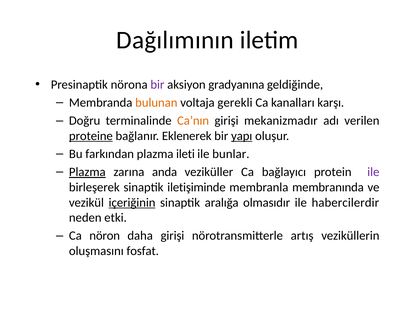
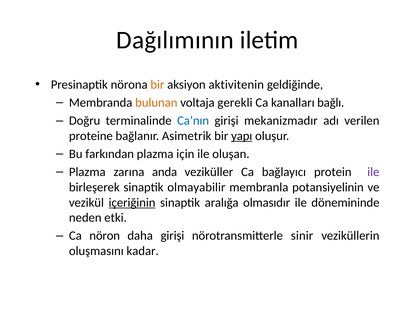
bir at (157, 84) colour: purple -> orange
gradyanına: gradyanına -> aktivitenin
karşı: karşı -> bağlı
Ca’nın colour: orange -> blue
proteine underline: present -> none
Eklenerek: Eklenerek -> Asimetrik
ileti: ileti -> için
bunlar: bunlar -> oluşan
Plazma at (87, 172) underline: present -> none
iletişiminde: iletişiminde -> olmayabilir
membranında: membranında -> potansiyelinin
habercilerdir: habercilerdir -> dönemininde
artış: artış -> sinir
fosfat: fosfat -> kadar
